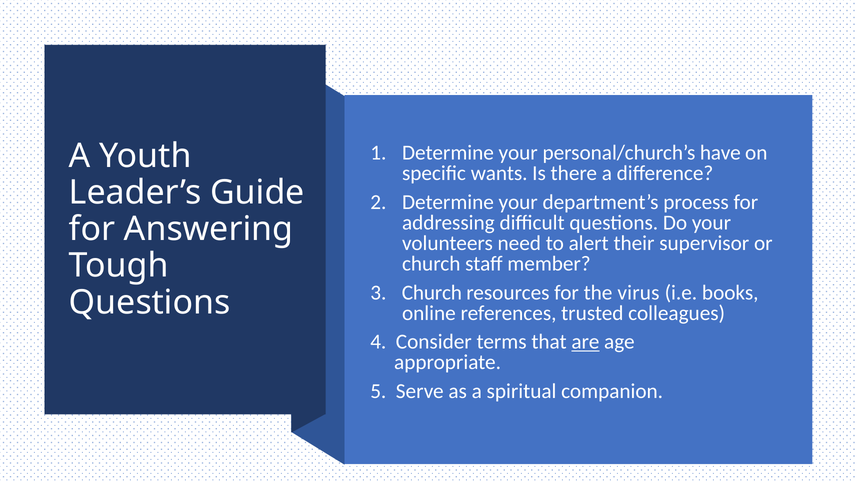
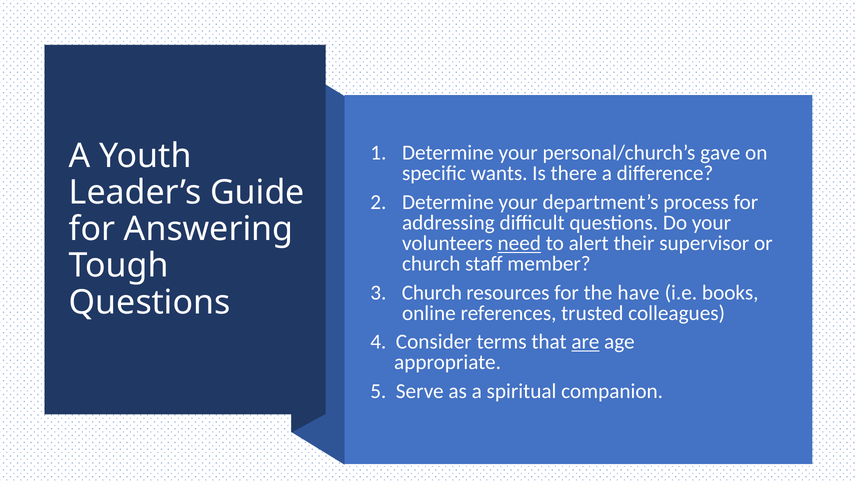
have: have -> gave
need underline: none -> present
virus: virus -> have
